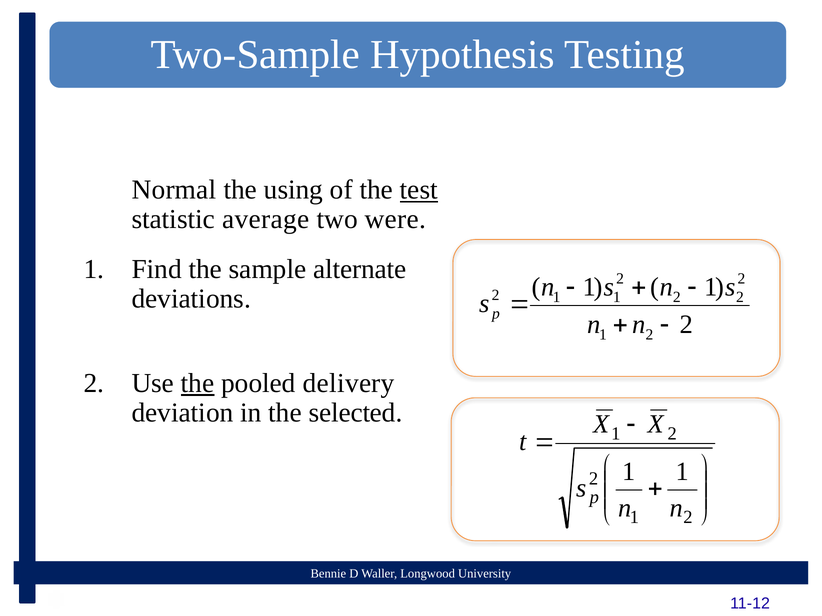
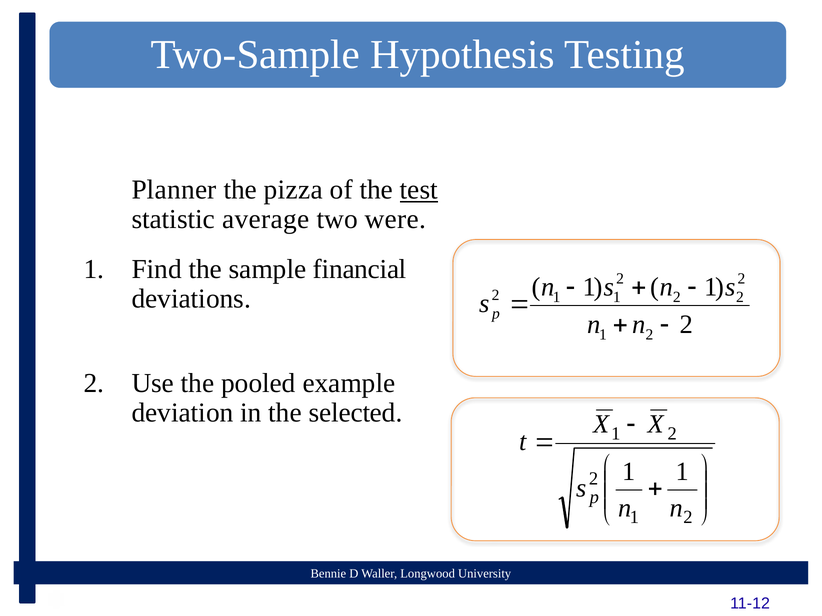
Normal: Normal -> Planner
using: using -> pizza
alternate: alternate -> financial
the at (198, 384) underline: present -> none
delivery: delivery -> example
